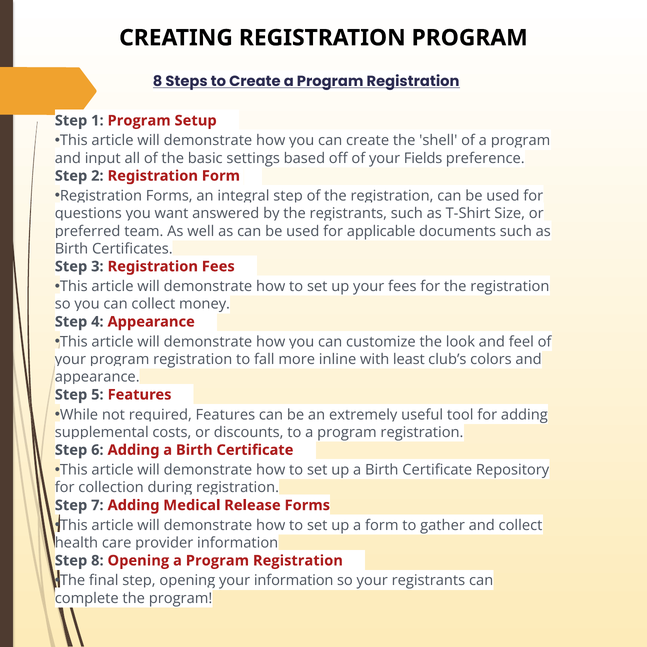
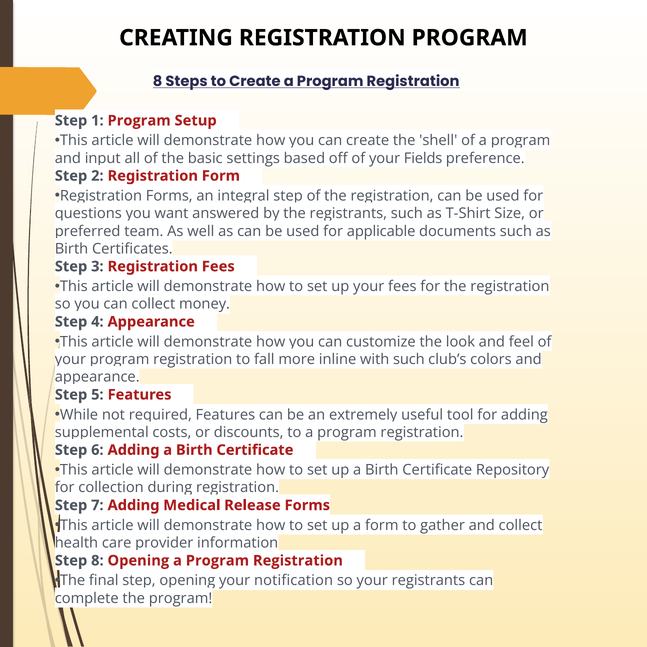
with least: least -> such
your information: information -> notification
